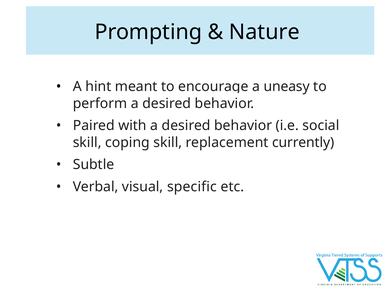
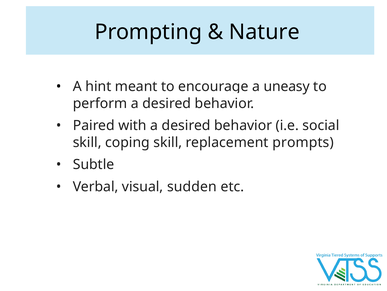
currently: currently -> prompts
specific: specific -> sudden
